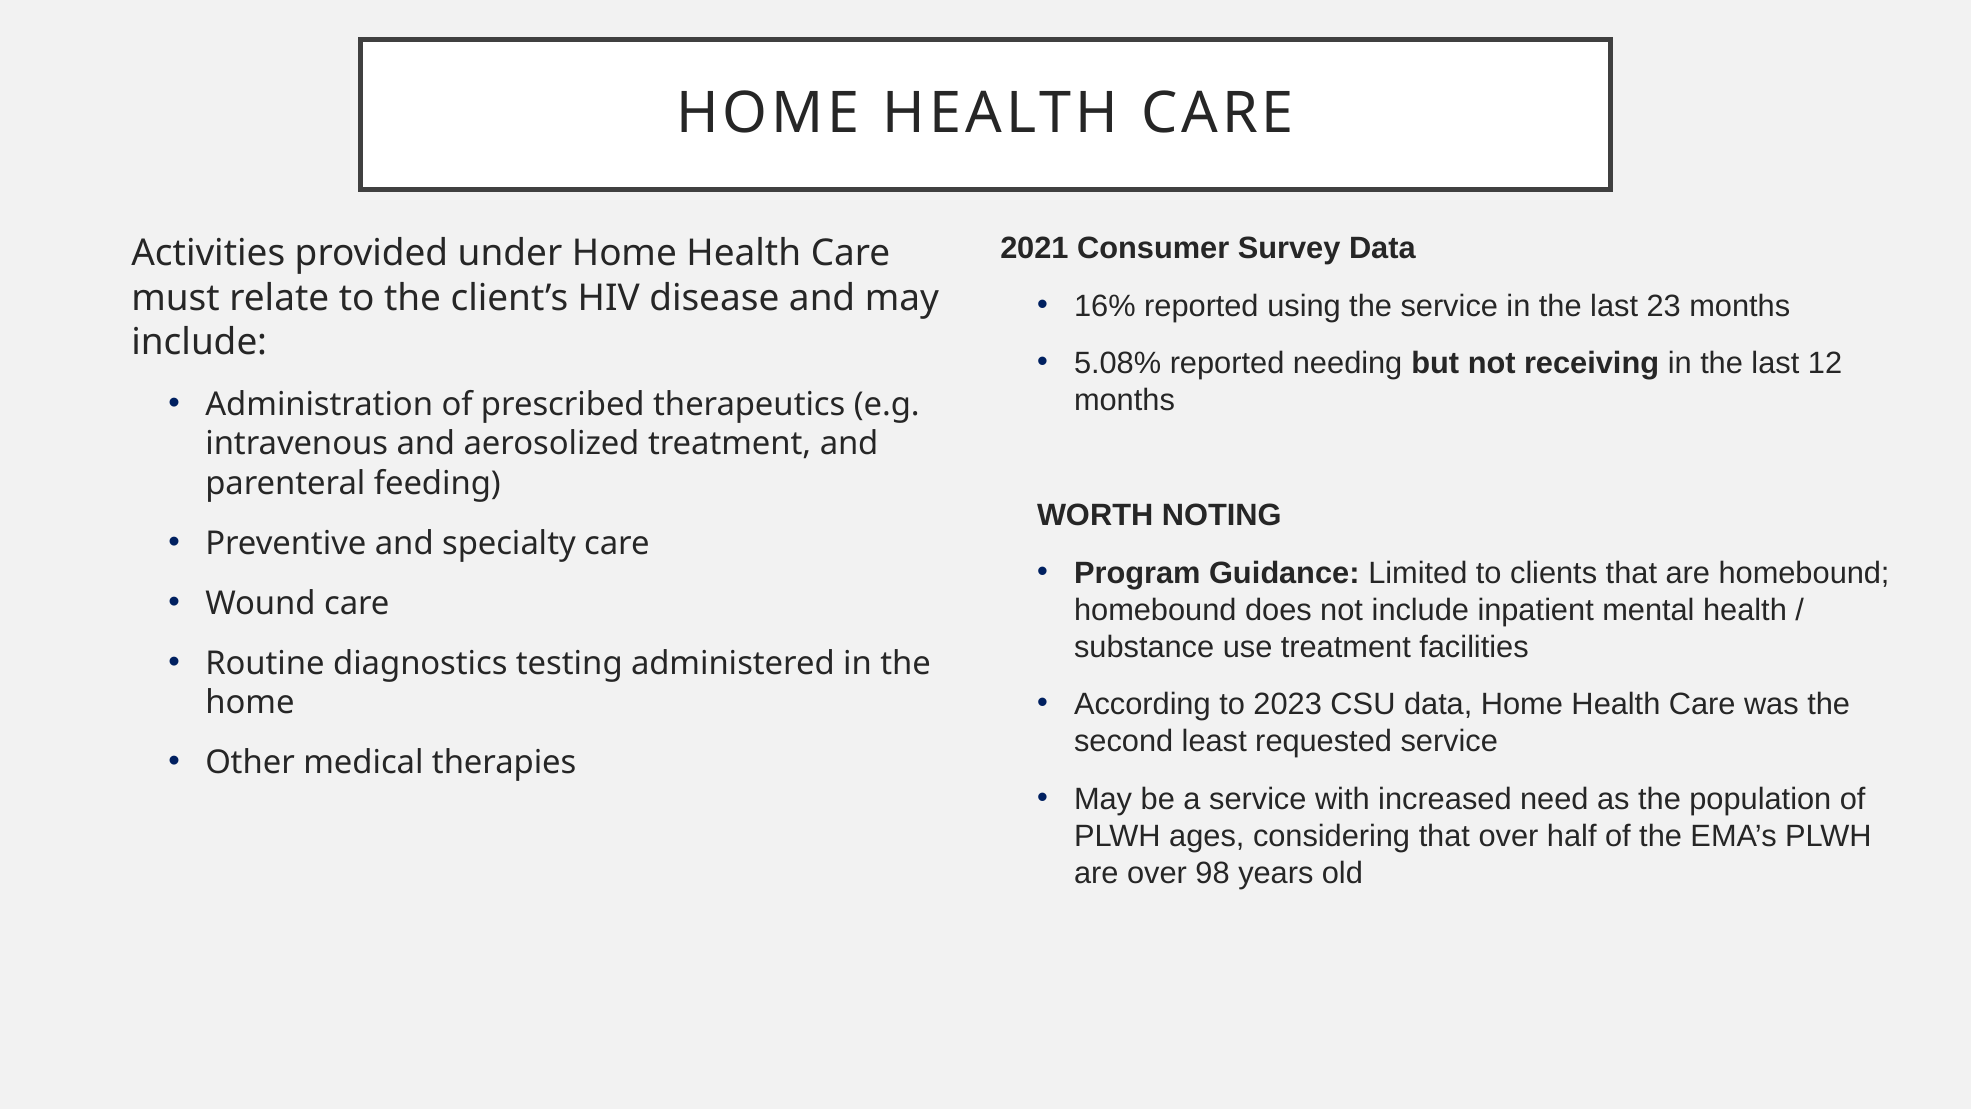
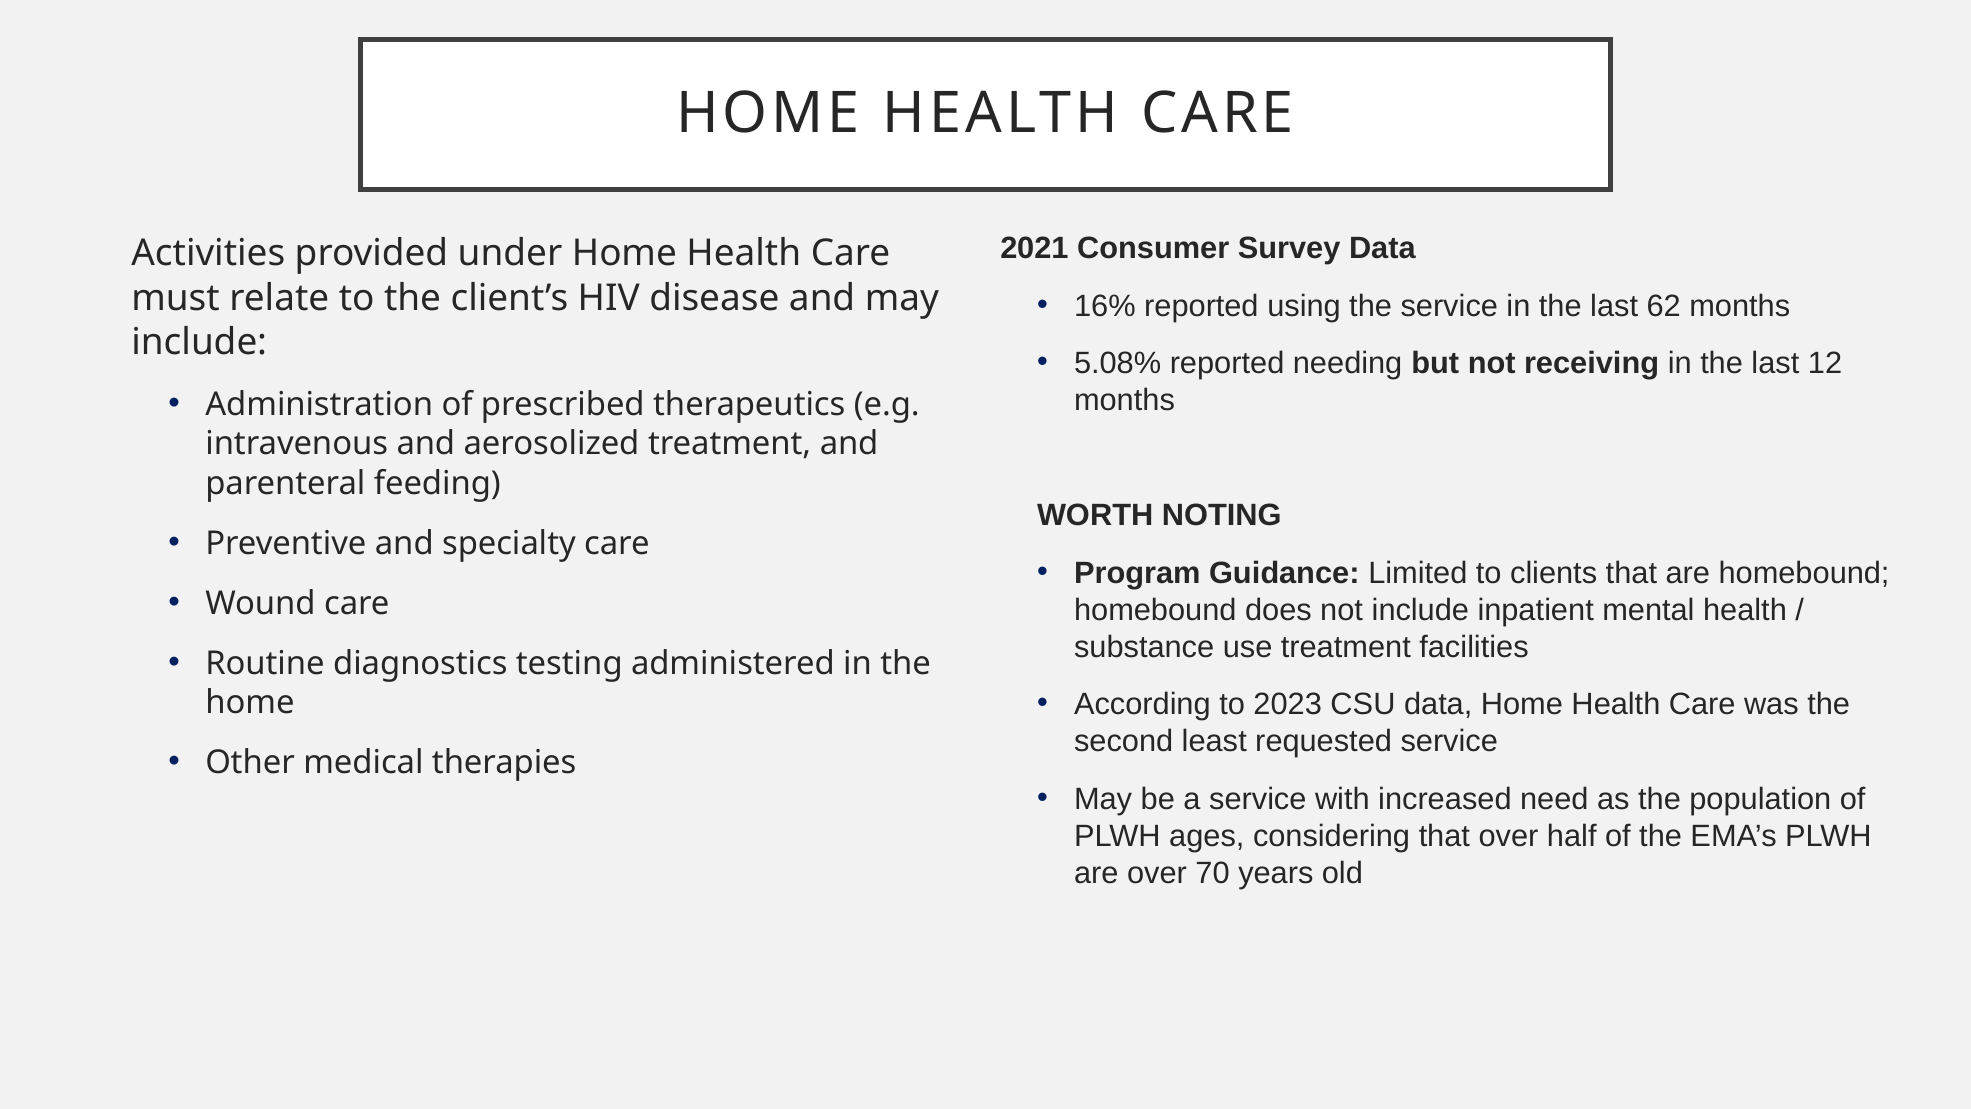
23: 23 -> 62
98: 98 -> 70
